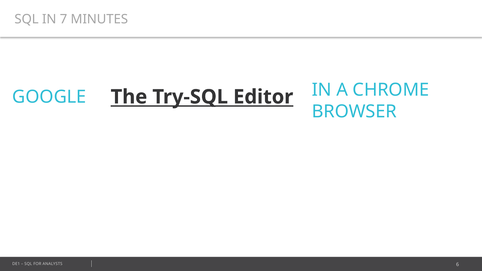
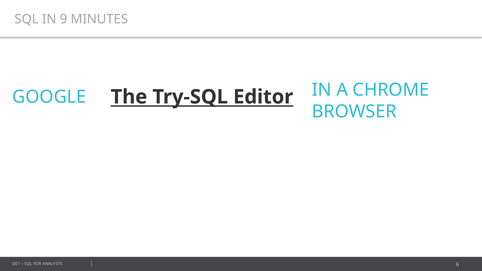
7: 7 -> 9
